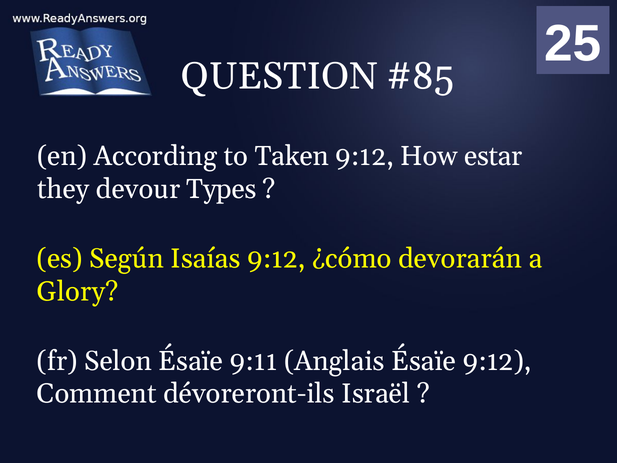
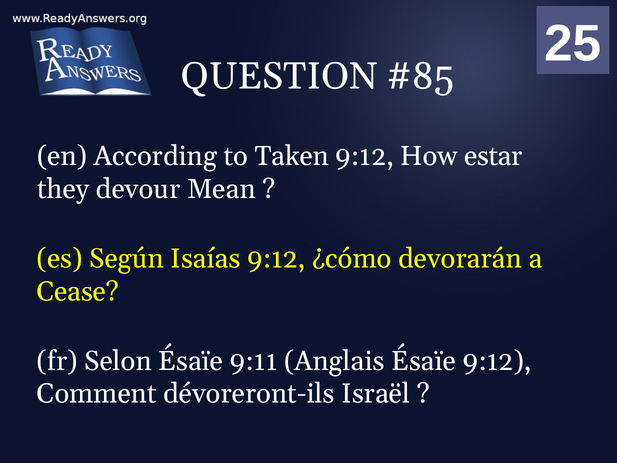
Types: Types -> Mean
Glory: Glory -> Cease
